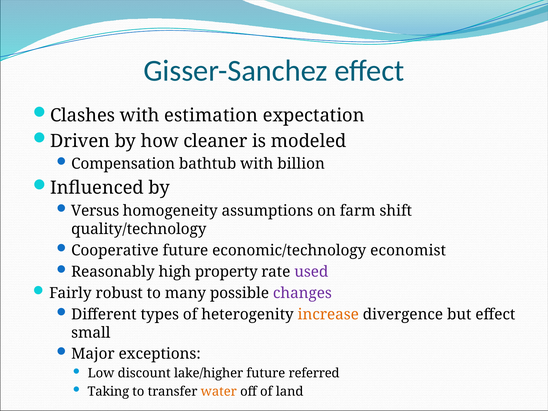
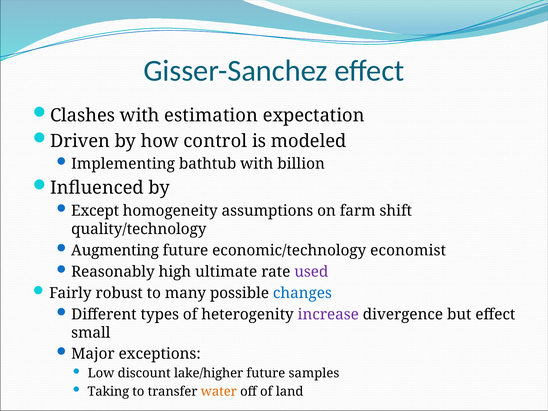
cleaner: cleaner -> control
Compensation: Compensation -> Implementing
Versus: Versus -> Except
Cooperative: Cooperative -> Augmenting
property: property -> ultimate
changes colour: purple -> blue
increase colour: orange -> purple
referred: referred -> samples
